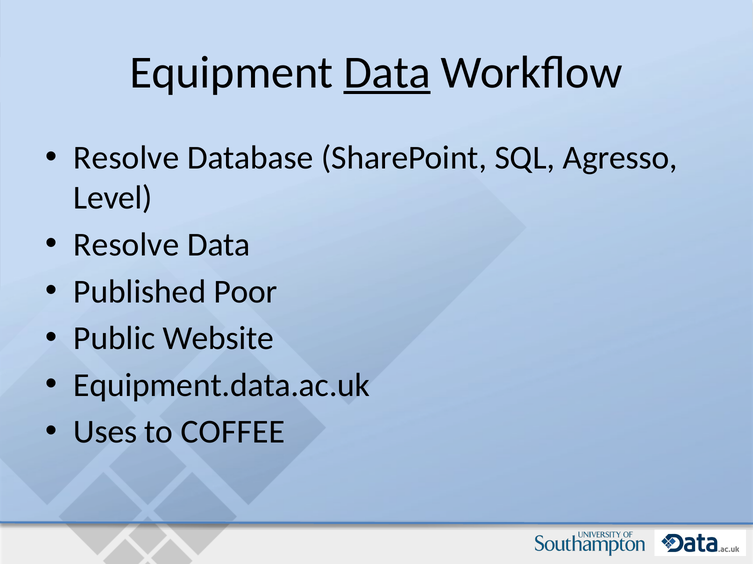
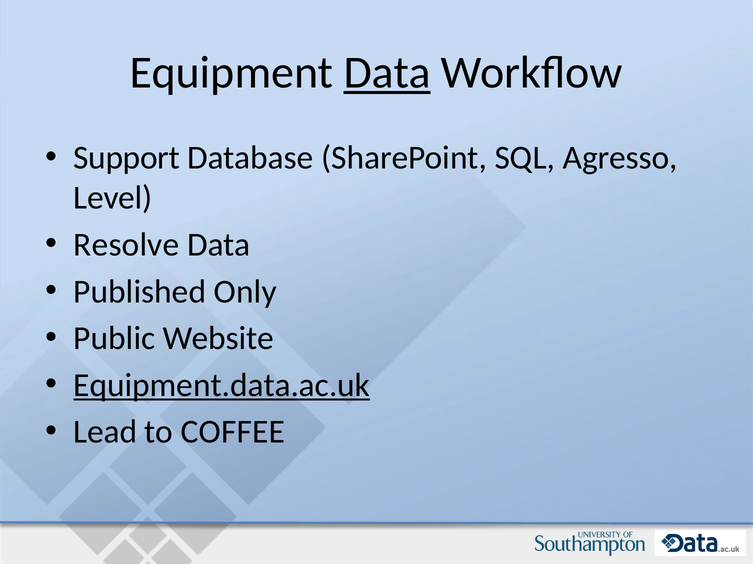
Resolve at (126, 158): Resolve -> Support
Poor: Poor -> Only
Equipment.data.ac.uk underline: none -> present
Uses: Uses -> Lead
